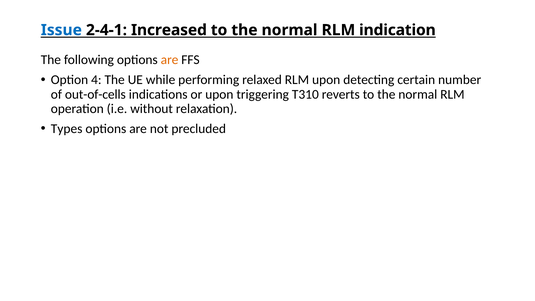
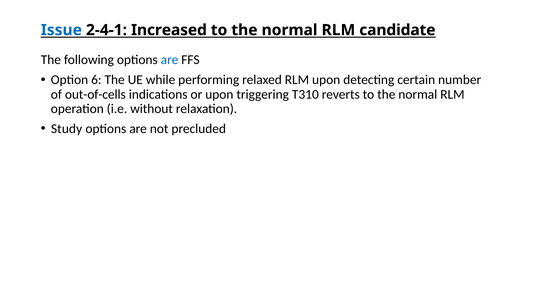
indication: indication -> candidate
are at (170, 60) colour: orange -> blue
4: 4 -> 6
Types: Types -> Study
